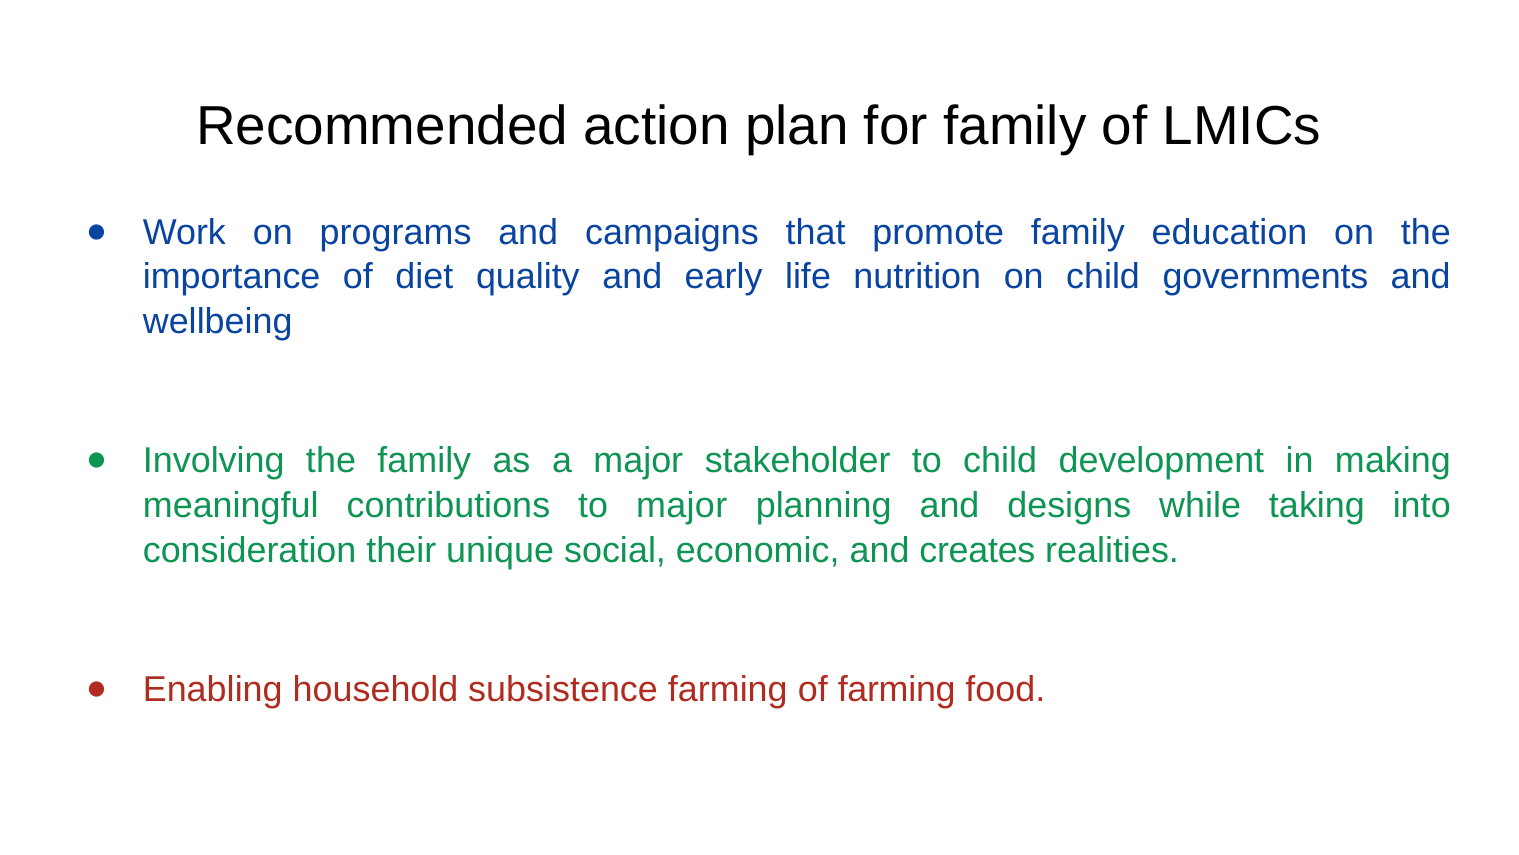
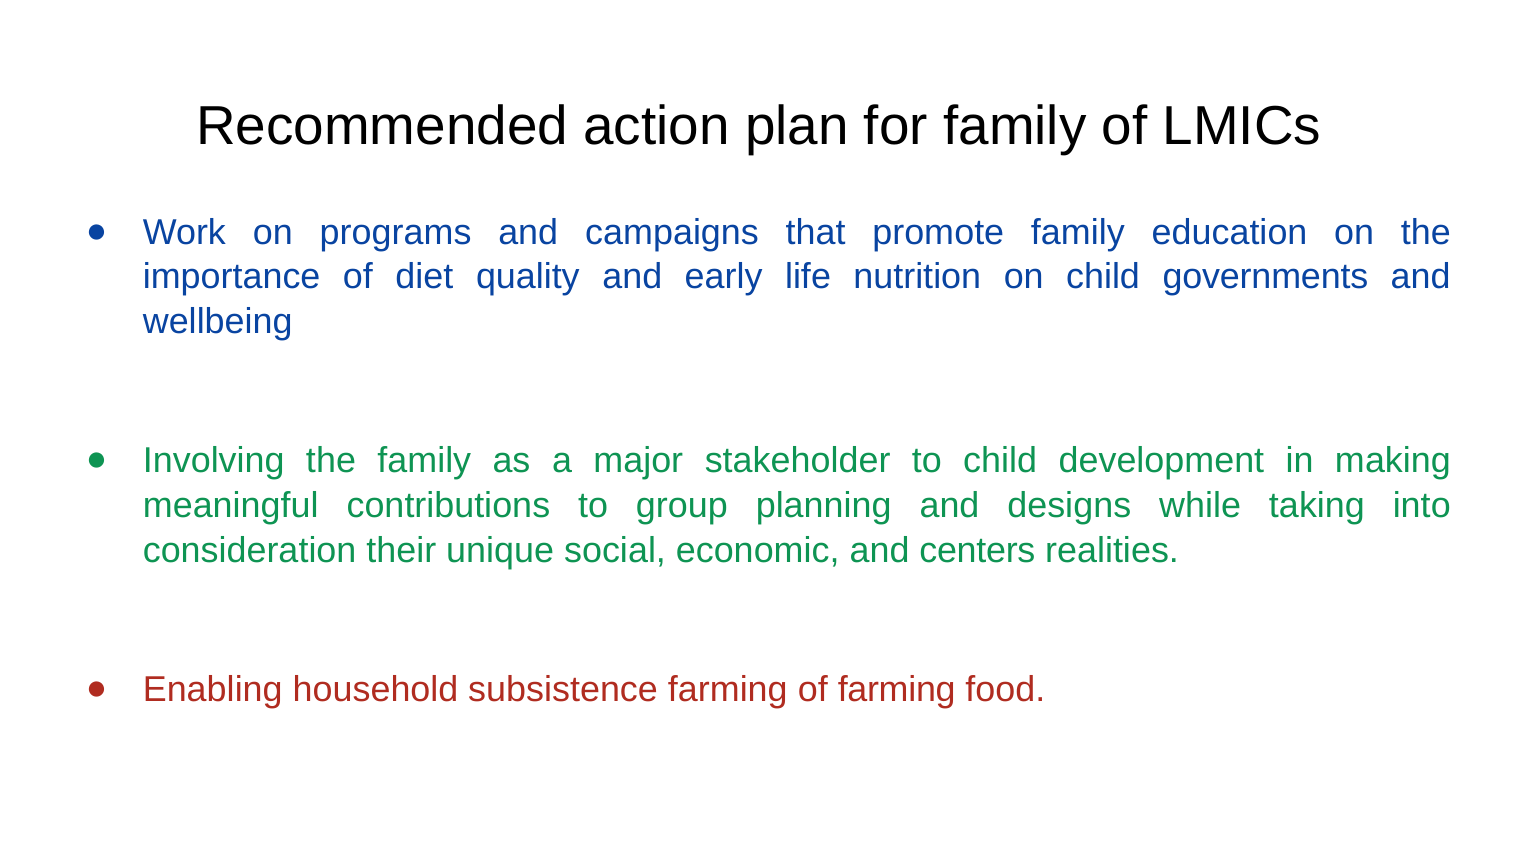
to major: major -> group
creates: creates -> centers
